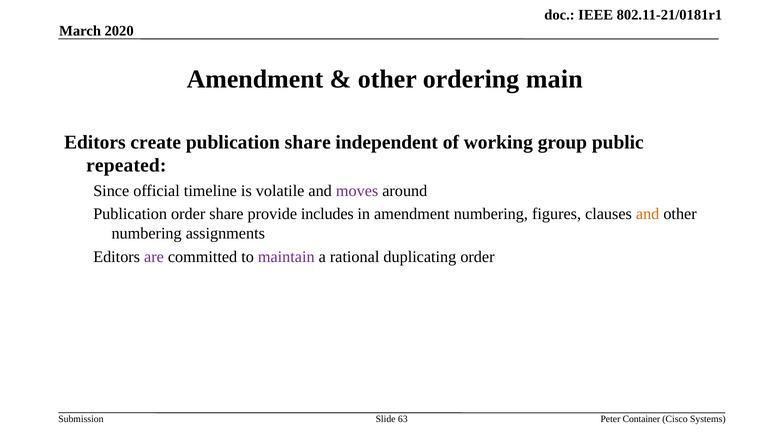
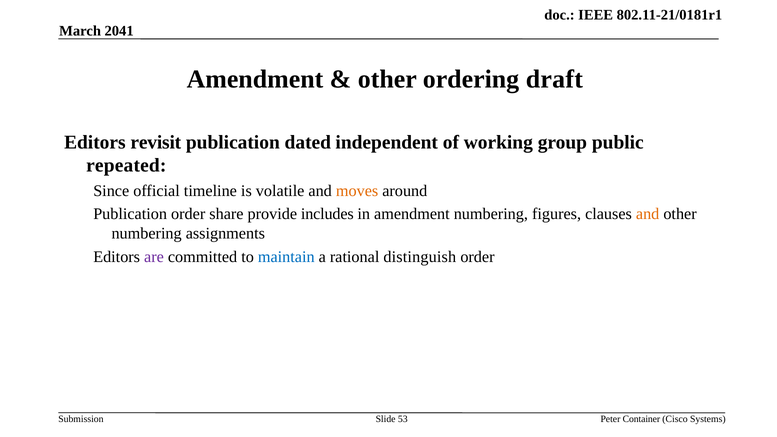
2020: 2020 -> 2041
main: main -> draft
create: create -> revisit
publication share: share -> dated
moves colour: purple -> orange
maintain colour: purple -> blue
duplicating: duplicating -> distinguish
63: 63 -> 53
